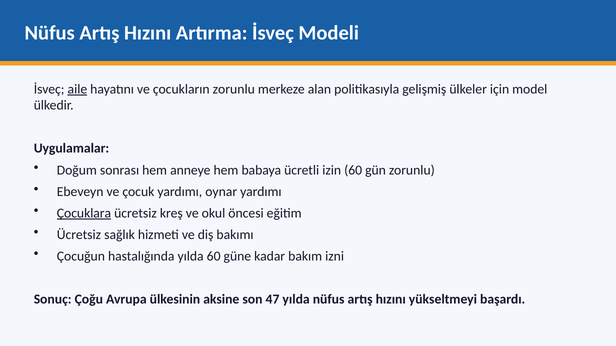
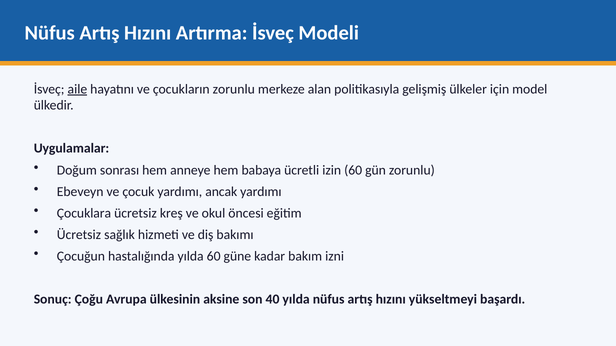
oynar: oynar -> ancak
Çocuklara underline: present -> none
47: 47 -> 40
